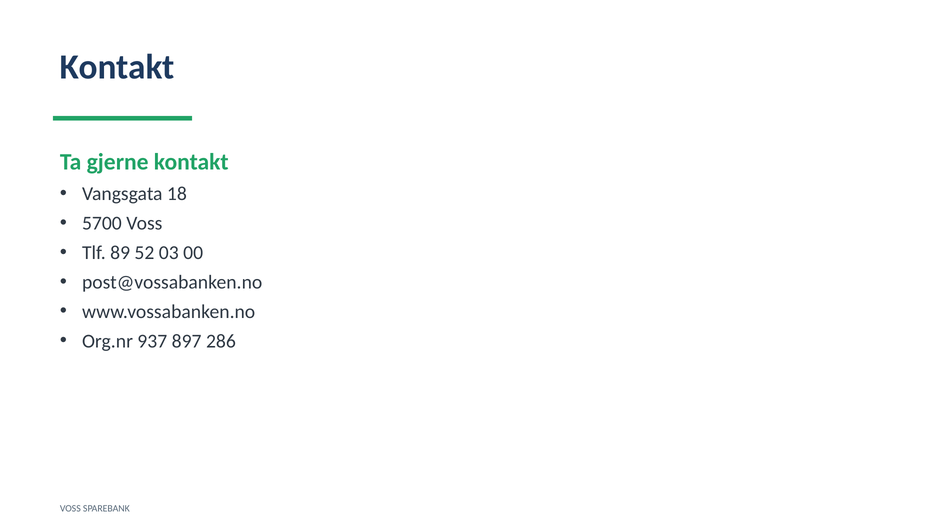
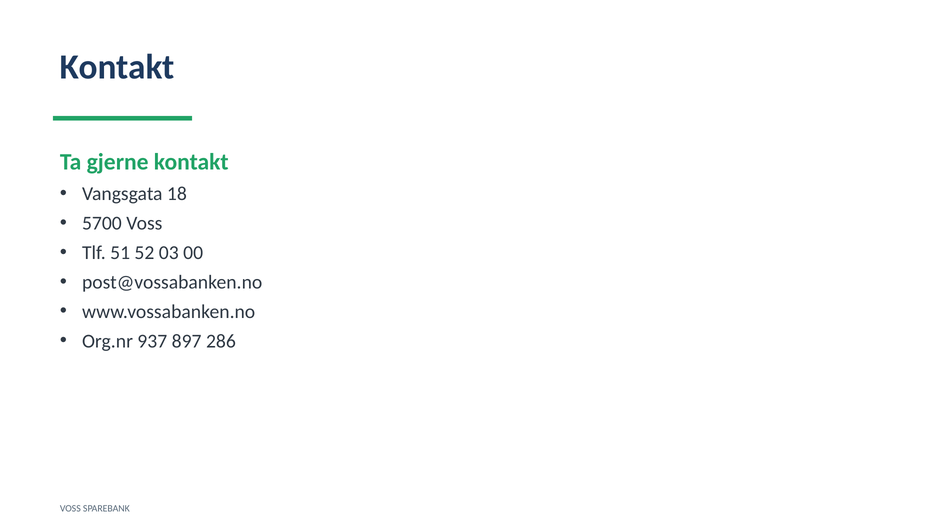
89: 89 -> 51
